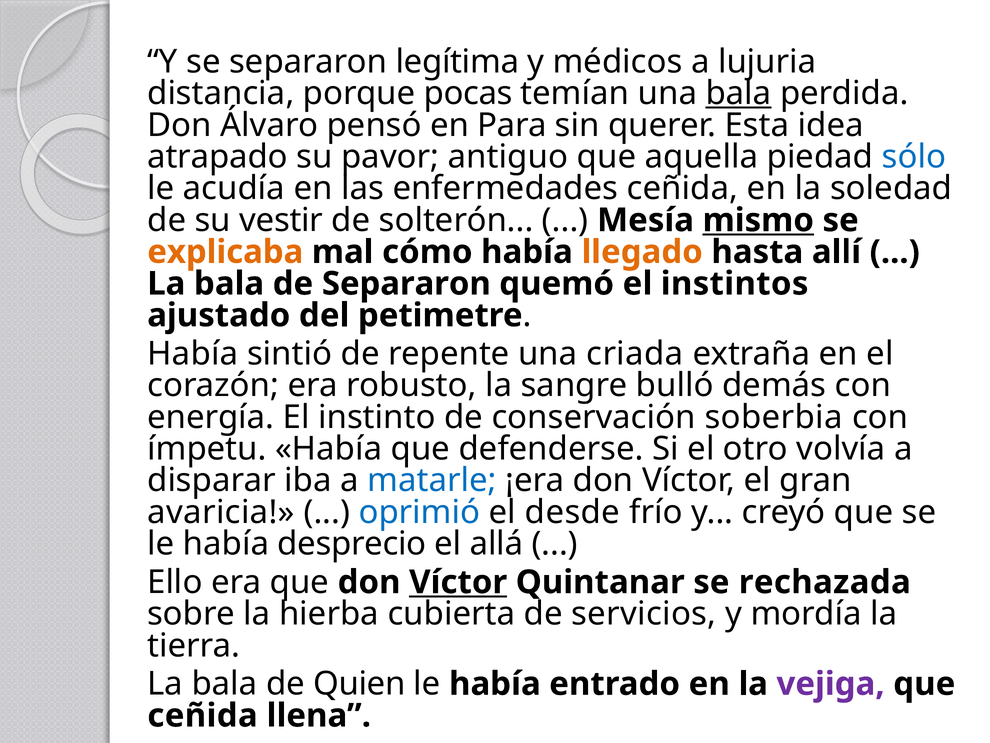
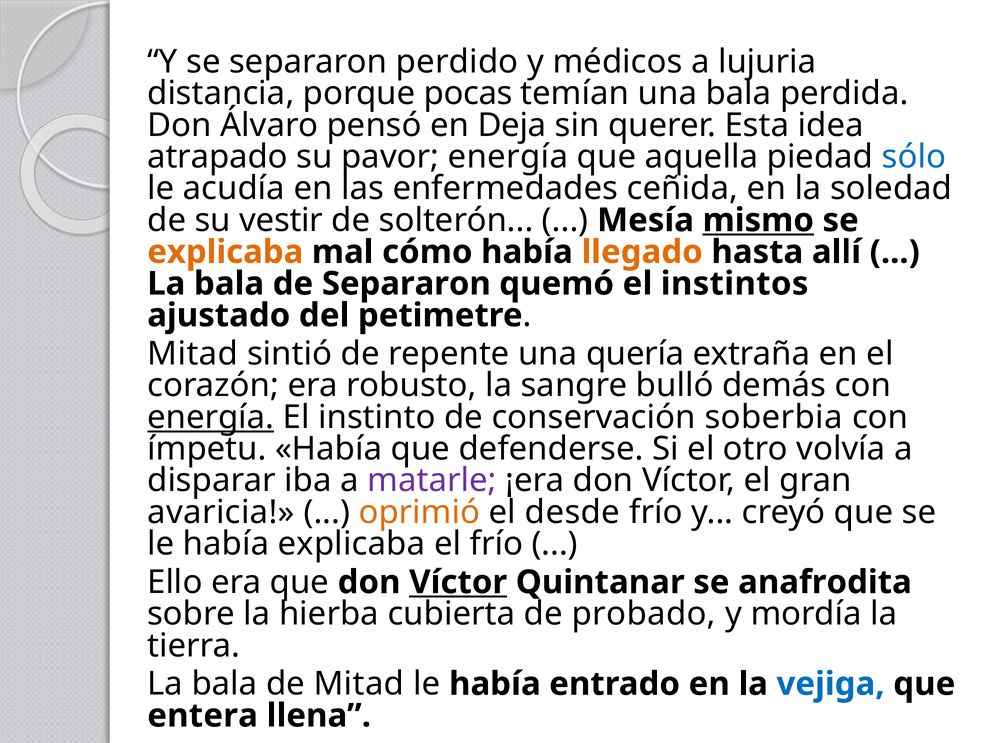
legítima: legítima -> perdido
bala at (739, 93) underline: present -> none
Para: Para -> Deja
pavor antiguo: antiguo -> energía
Había at (193, 353): Había -> Mitad
criada: criada -> quería
energía at (211, 417) underline: none -> present
matarle colour: blue -> purple
oprimió colour: blue -> orange
había desprecio: desprecio -> explicaba
el allá: allá -> frío
rechazada: rechazada -> anafrodita
servicios: servicios -> probado
de Quien: Quien -> Mitad
vejiga colour: purple -> blue
ceñida at (203, 715): ceñida -> entera
